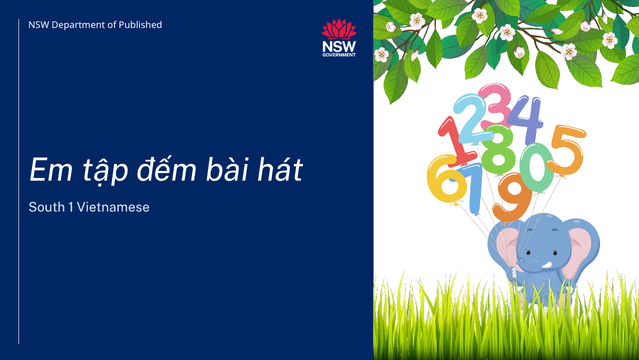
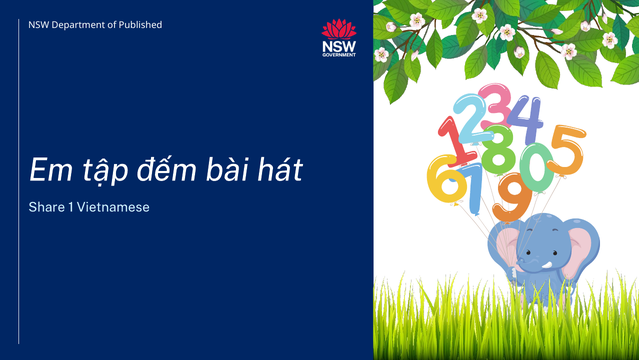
South: South -> Share
